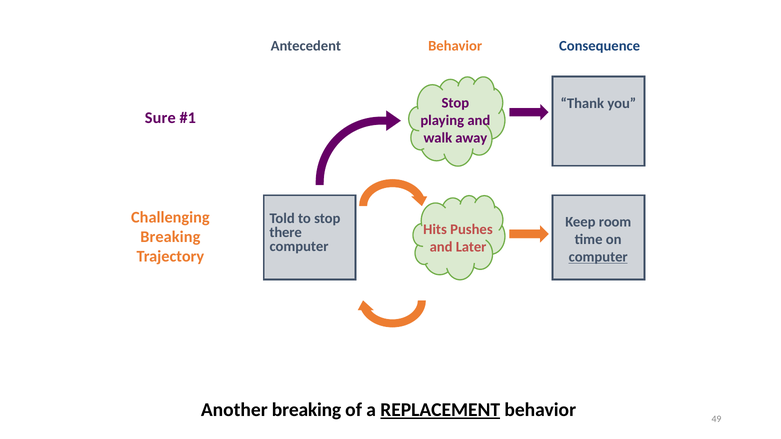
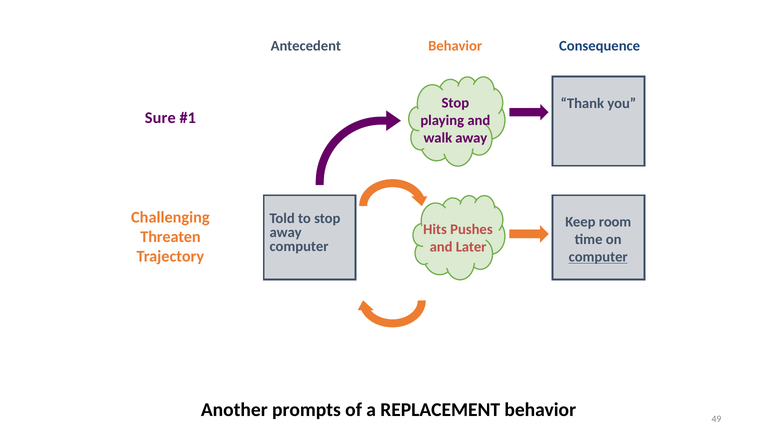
there at (286, 233): there -> away
Breaking at (170, 237): Breaking -> Threaten
Another breaking: breaking -> prompts
REPLACEMENT underline: present -> none
